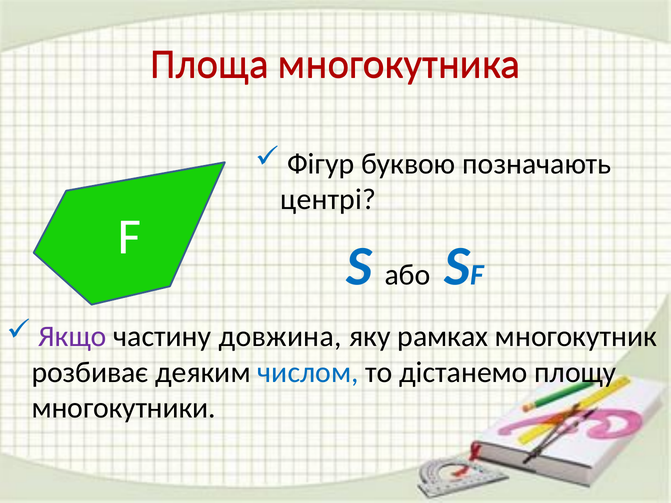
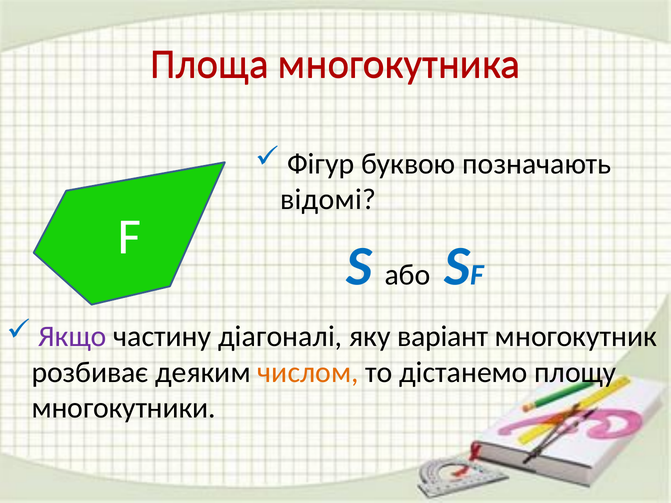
центрі: центрі -> відомі
довжина: довжина -> діагоналі
рамках: рамках -> варіант
числом colour: blue -> orange
